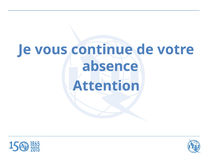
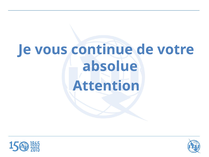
absence: absence -> absolue
